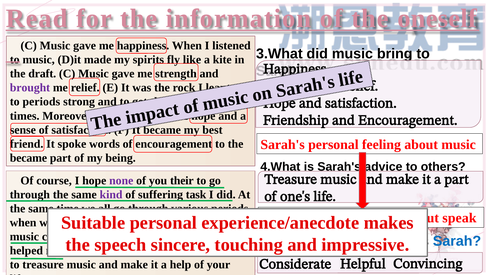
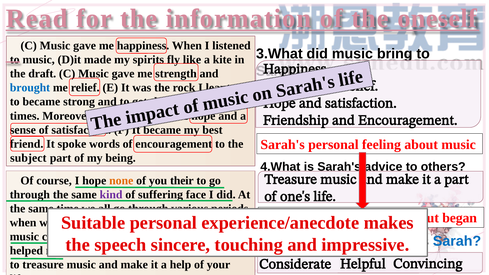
brought colour: purple -> blue
to periods: periods -> became
became at (28, 158): became -> subject
none colour: purple -> orange
task: task -> face
speak: speak -> began
